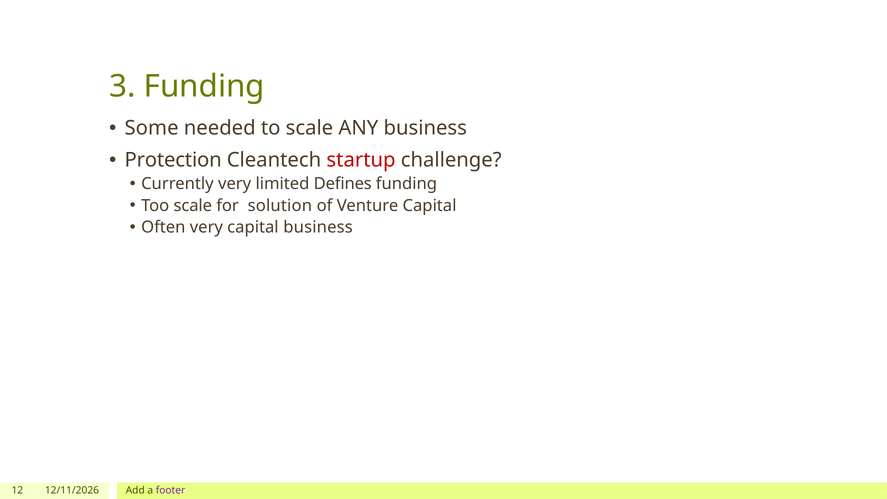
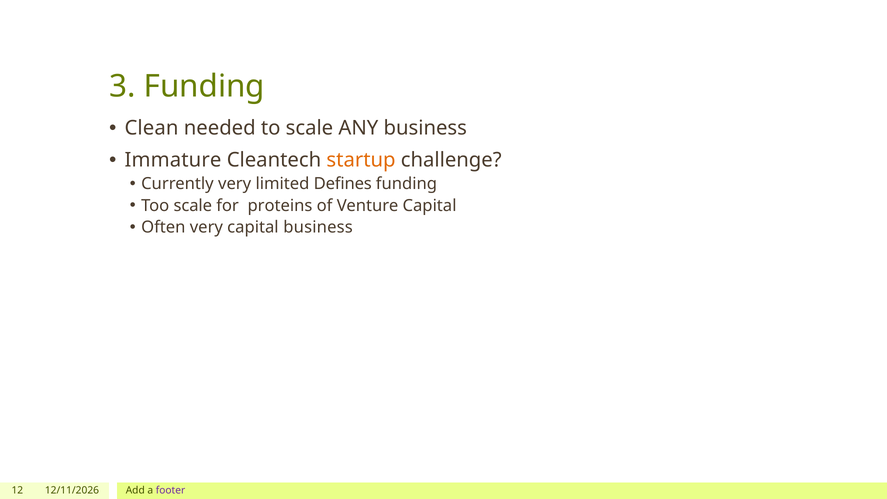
Some: Some -> Clean
Protection: Protection -> Immature
startup colour: red -> orange
solution: solution -> proteins
